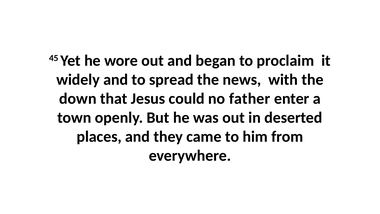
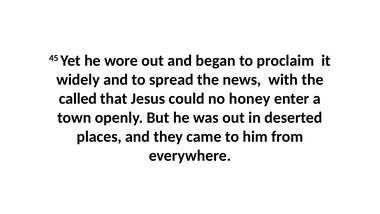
down: down -> called
father: father -> honey
